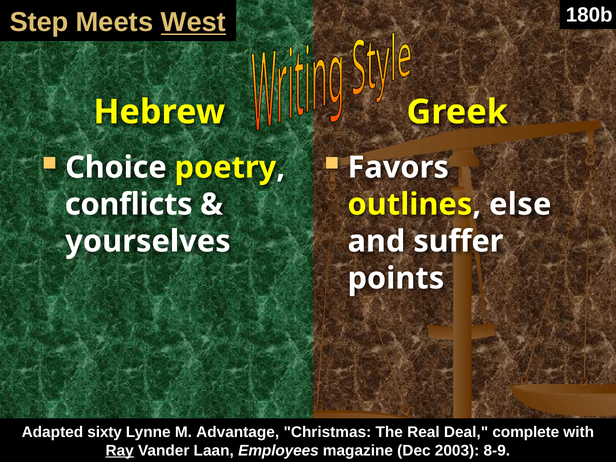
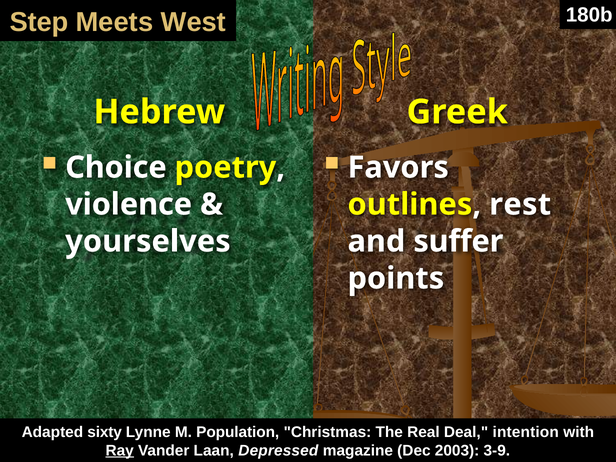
West underline: present -> none
conflicts: conflicts -> violence
else: else -> rest
Advantage: Advantage -> Population
complete: complete -> intention
Employees: Employees -> Depressed
8-9: 8-9 -> 3-9
